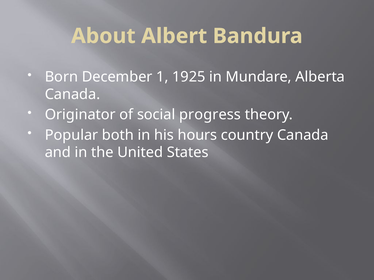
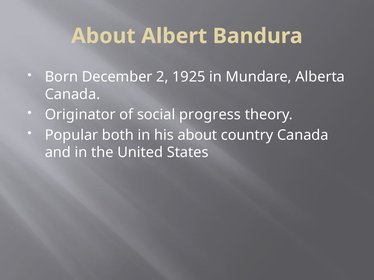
1: 1 -> 2
his hours: hours -> about
